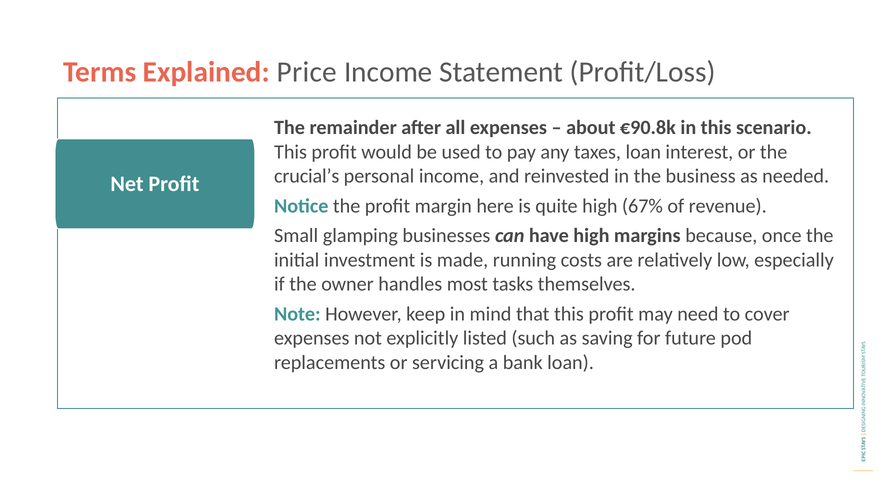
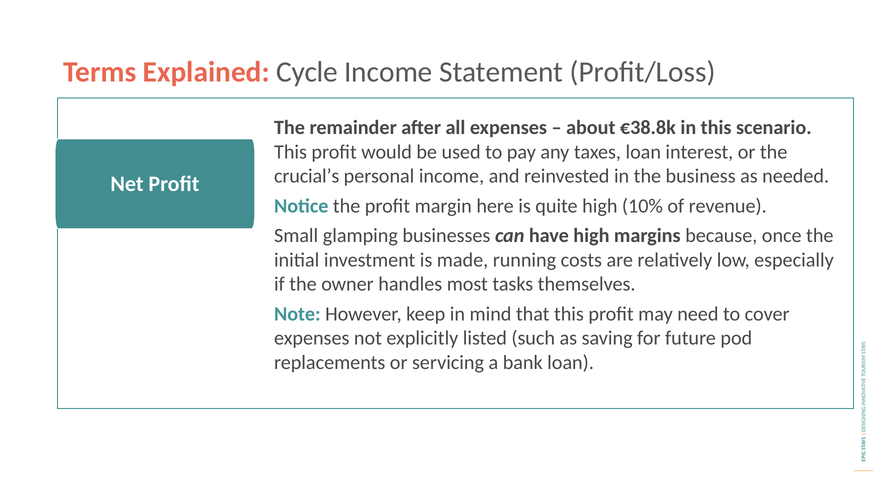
Price: Price -> Cycle
€90.8k: €90.8k -> €38.8k
67%: 67% -> 10%
